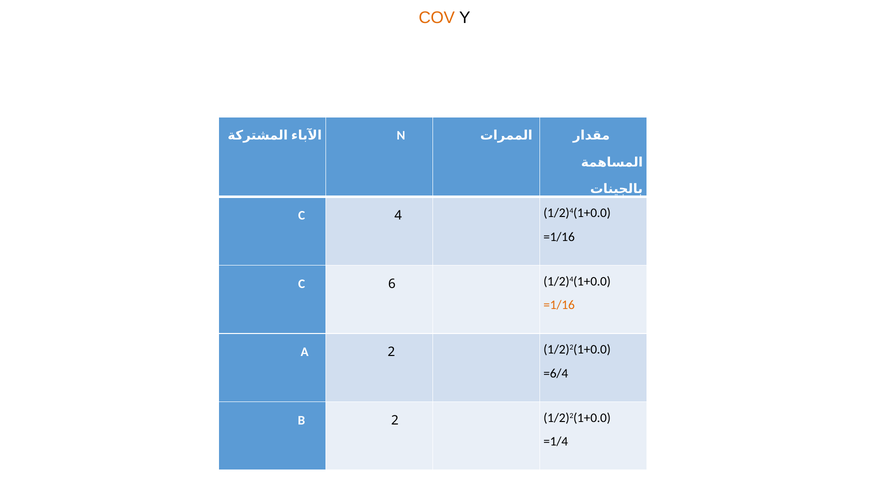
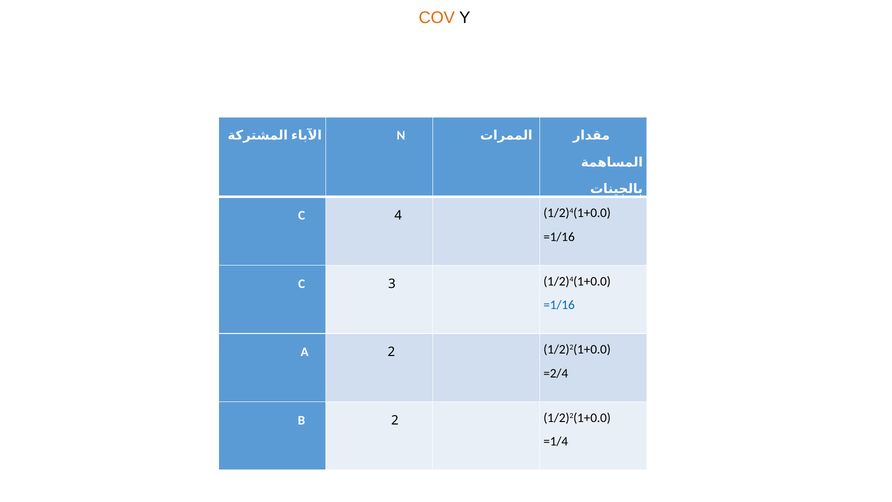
6: 6 -> 3
=1/16 at (559, 305) colour: orange -> blue
=6/4: =6/4 -> =2/4
